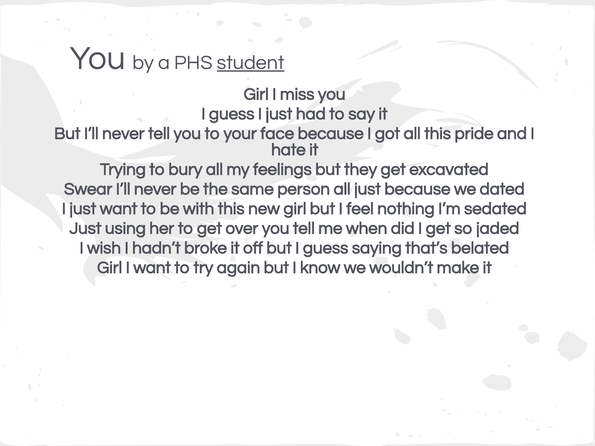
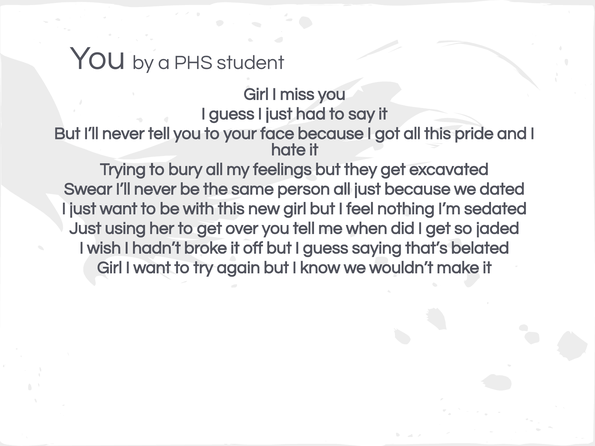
student underline: present -> none
